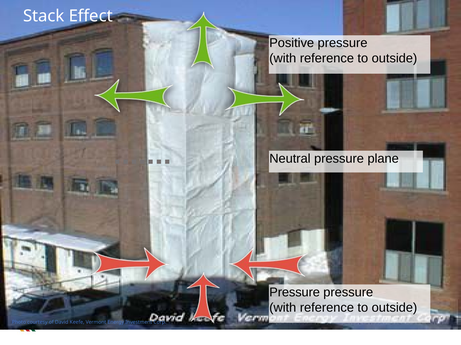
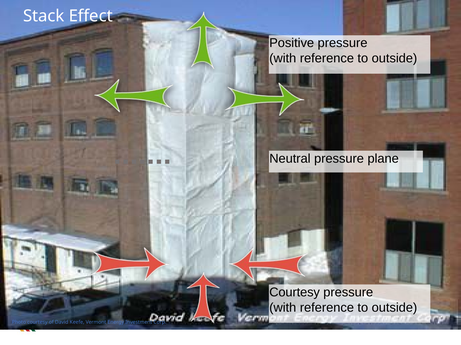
Pressure at (295, 293): Pressure -> Courtesy
